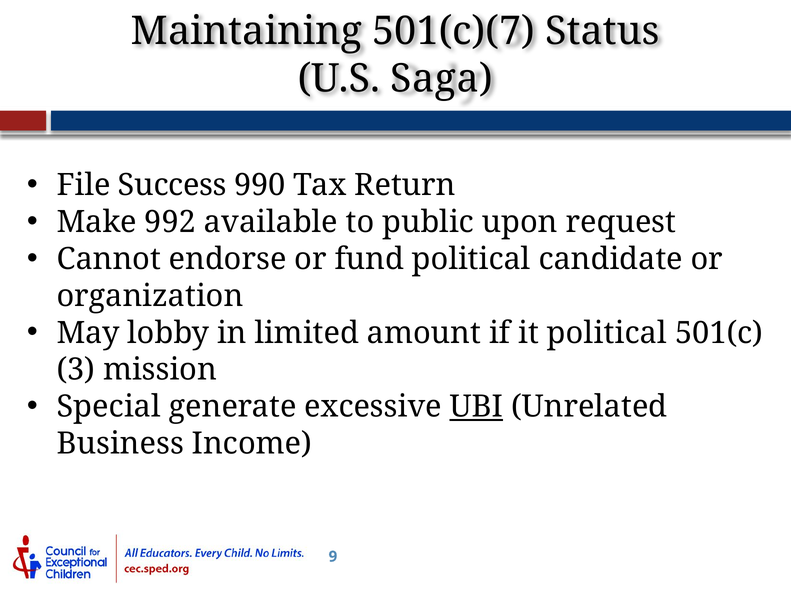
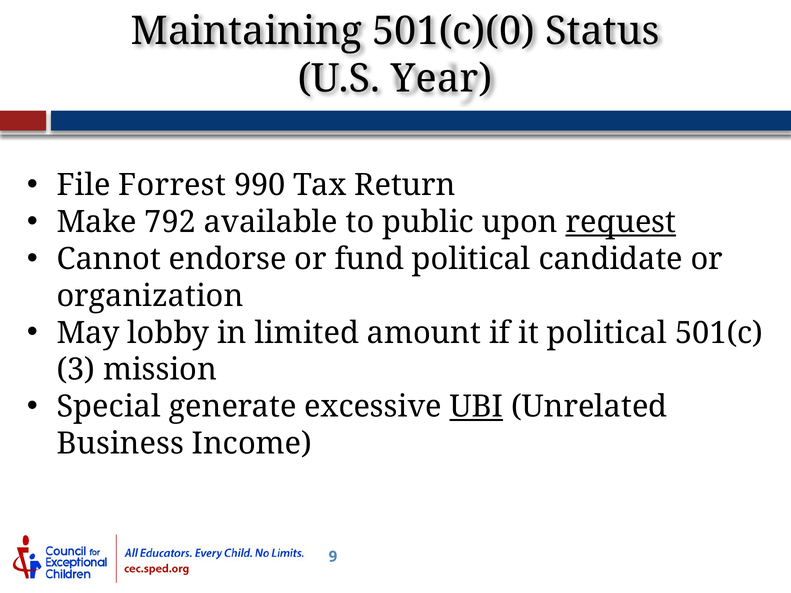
501(c)(7: 501(c)(7 -> 501(c)(0
Saga: Saga -> Year
Success: Success -> Forrest
992: 992 -> 792
request underline: none -> present
